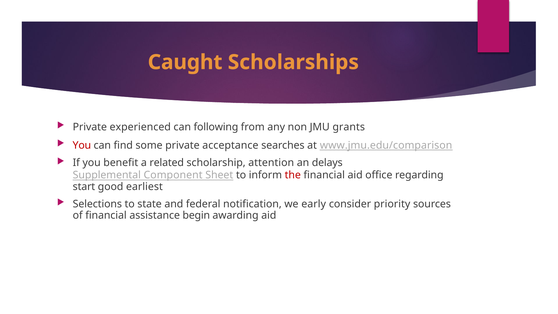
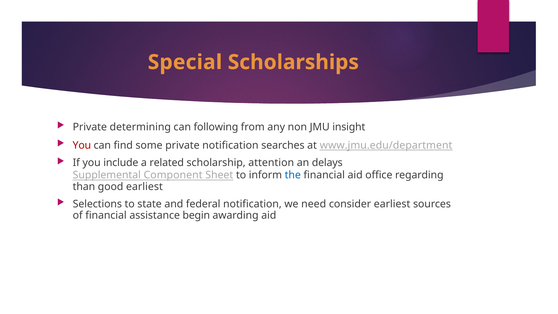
Caught: Caught -> Special
experienced: experienced -> determining
grants: grants -> insight
private acceptance: acceptance -> notification
www.jmu.edu/comparison: www.jmu.edu/comparison -> www.jmu.edu/department
benefit: benefit -> include
the colour: red -> blue
start: start -> than
early: early -> need
consider priority: priority -> earliest
